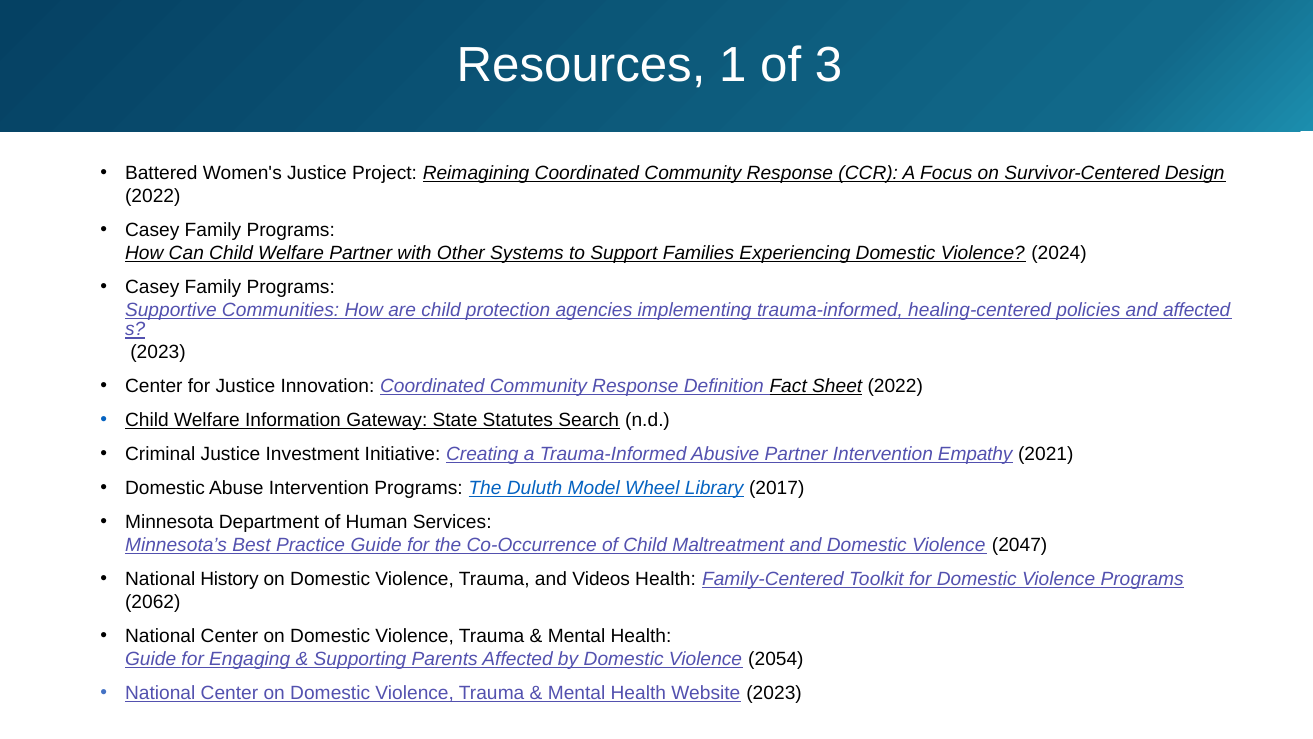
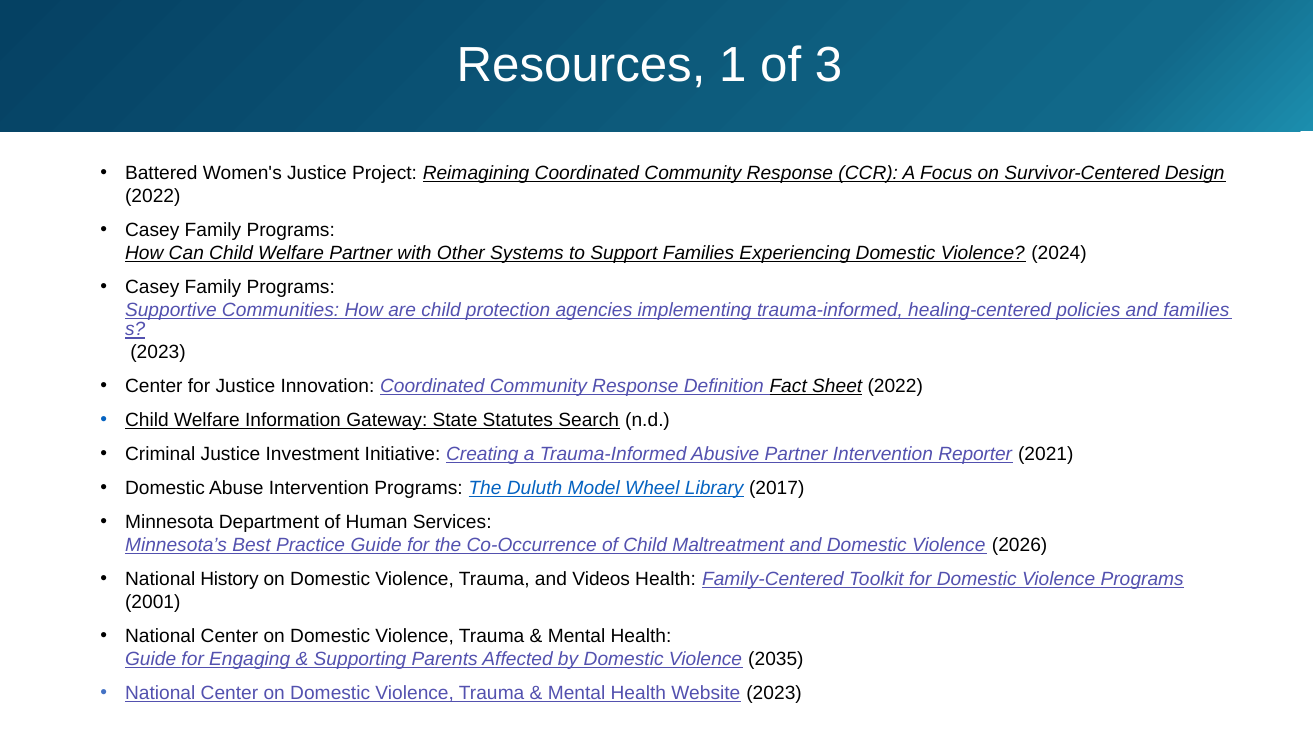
and affected: affected -> families
Empathy: Empathy -> Reporter
2047: 2047 -> 2026
2062: 2062 -> 2001
2054: 2054 -> 2035
